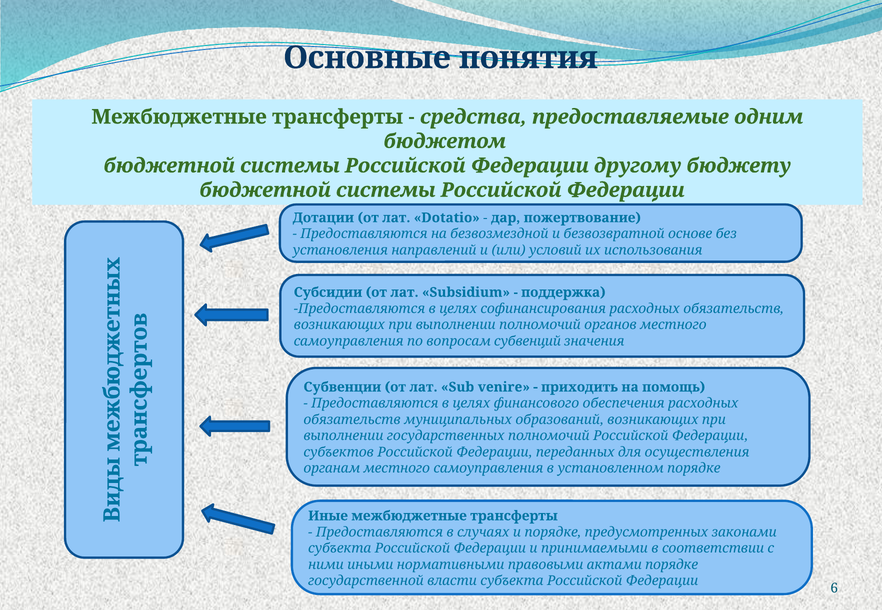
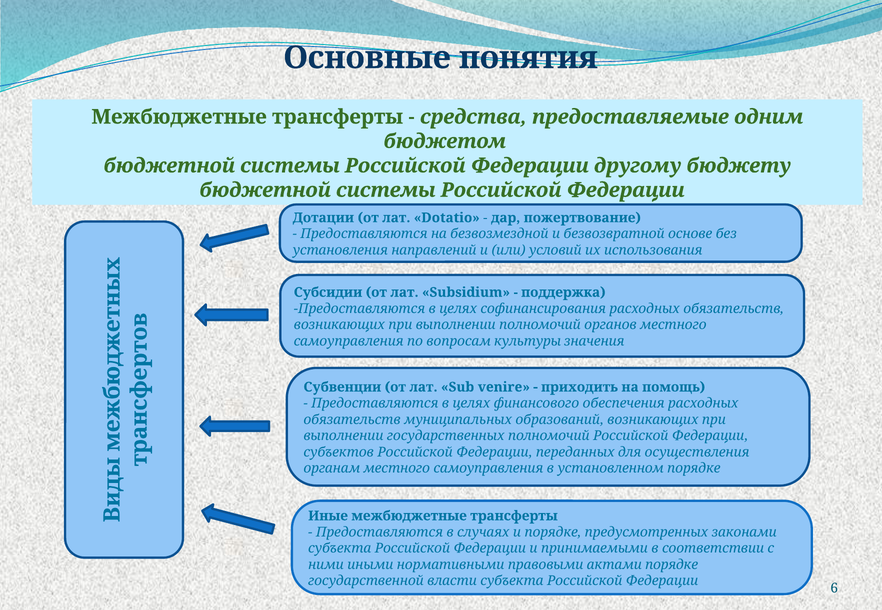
субвенций: субвенций -> культуры
